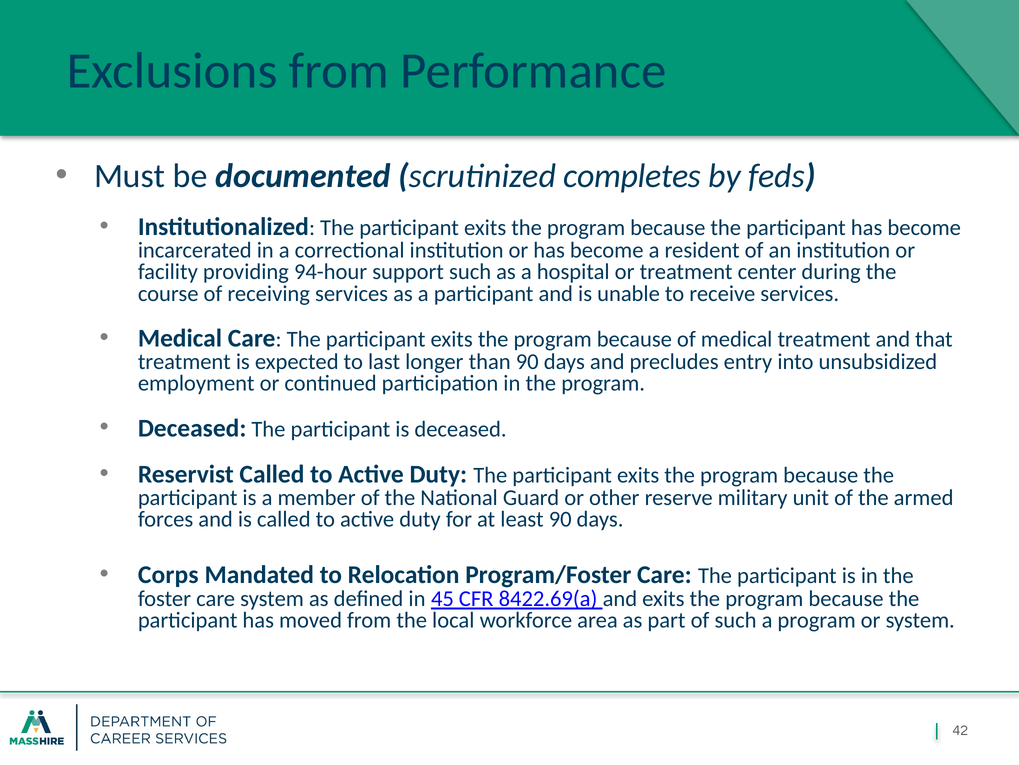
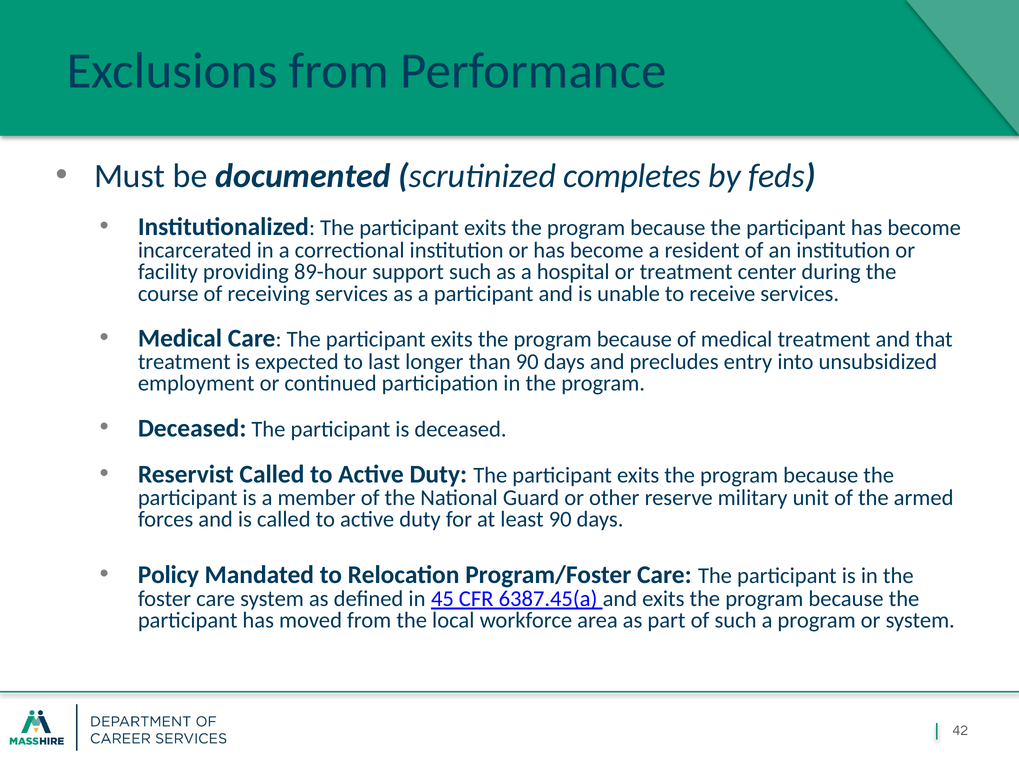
94-hour: 94-hour -> 89-hour
Corps: Corps -> Policy
8422.69(a: 8422.69(a -> 6387.45(a
